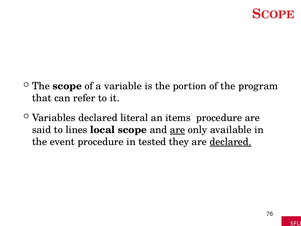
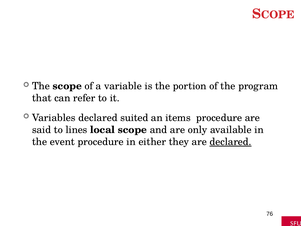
literal: literal -> suited
are at (178, 130) underline: present -> none
tested: tested -> either
